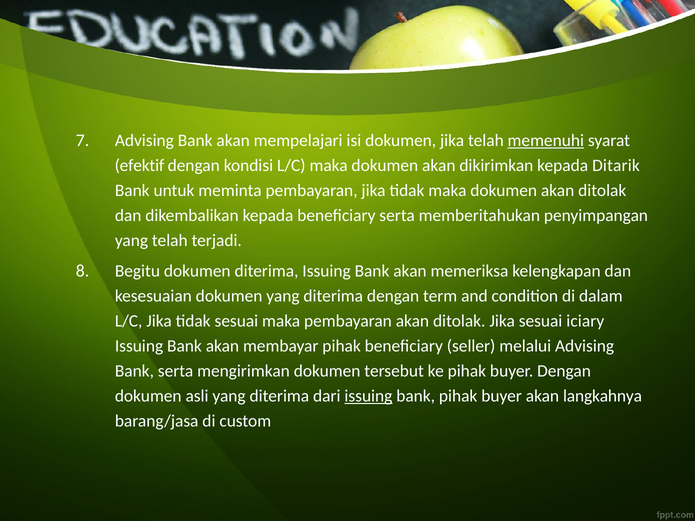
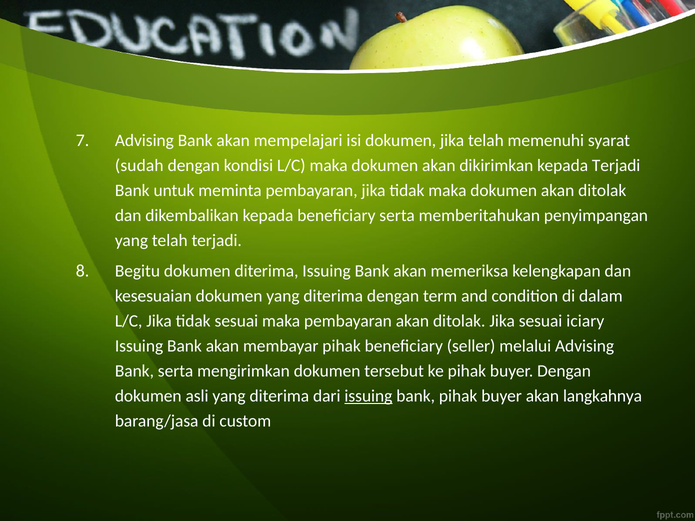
memenuhi underline: present -> none
efektif: efektif -> sudah
kepada Ditarik: Ditarik -> Terjadi
